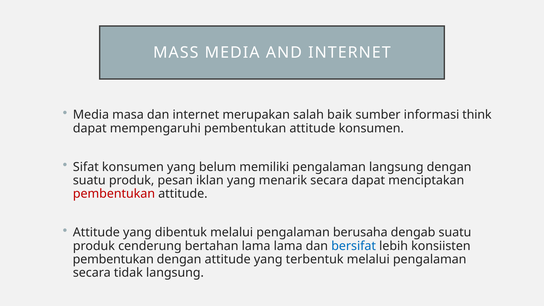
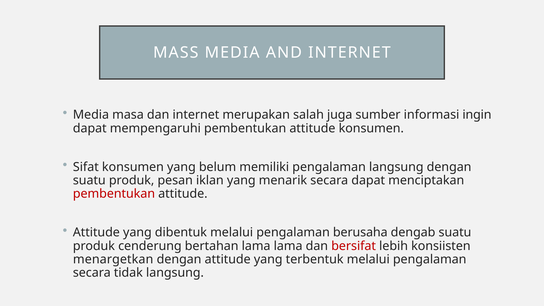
baik: baik -> juga
think: think -> ingin
bersifat colour: blue -> red
pembentukan at (113, 259): pembentukan -> menargetkan
